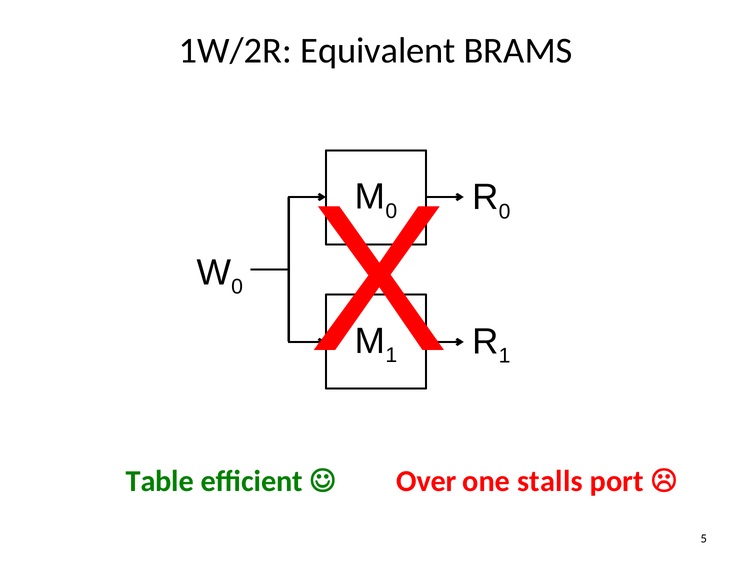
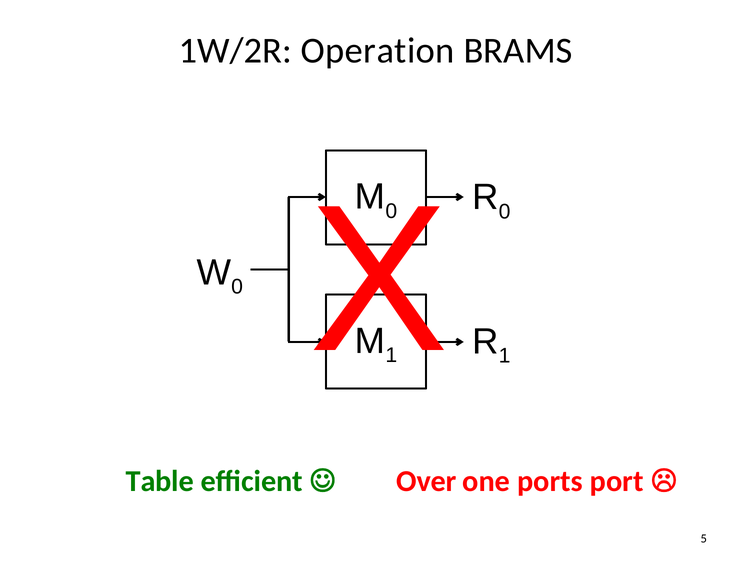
Equivalent: Equivalent -> Operation
stalls: stalls -> ports
